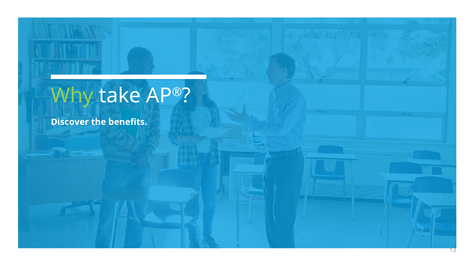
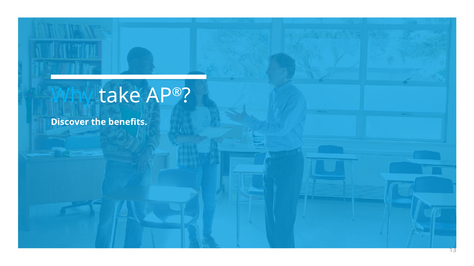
Why colour: light green -> light blue
